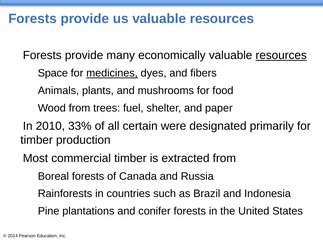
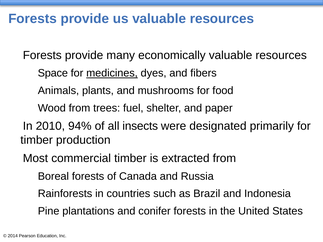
resources at (281, 55) underline: present -> none
33%: 33% -> 94%
certain: certain -> insects
